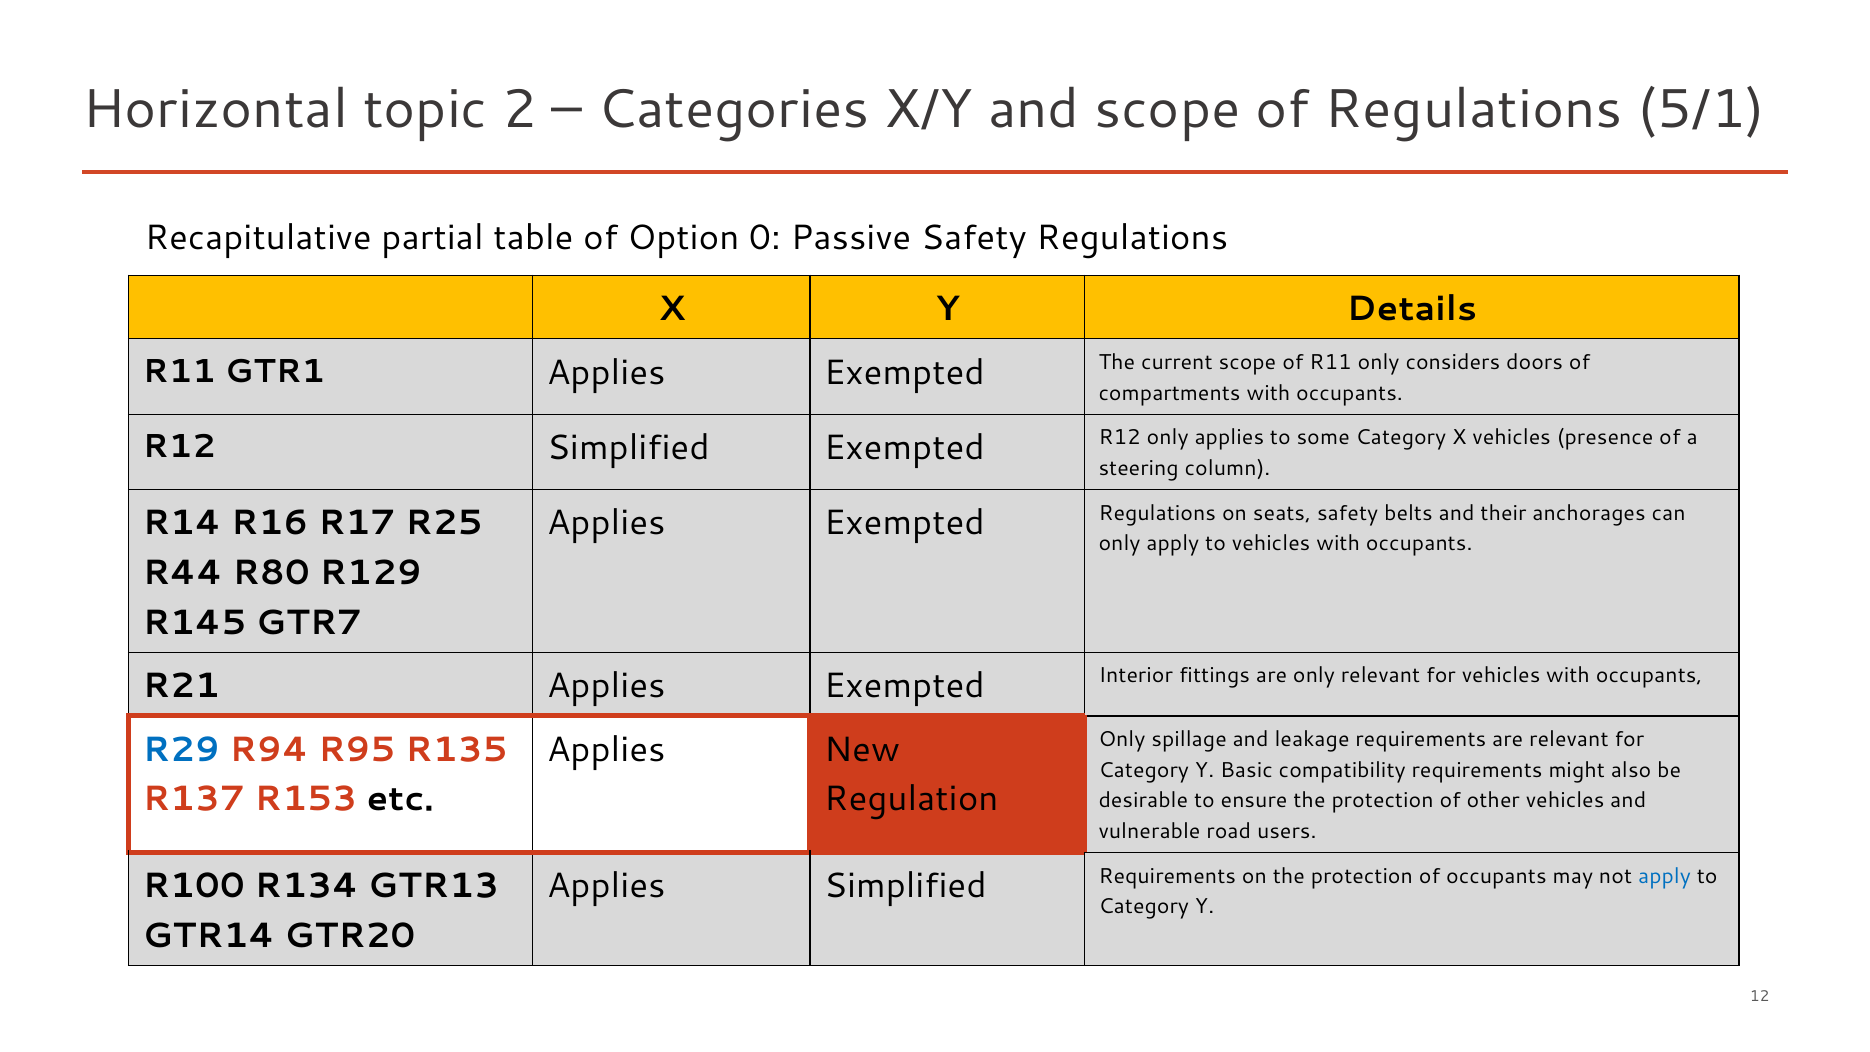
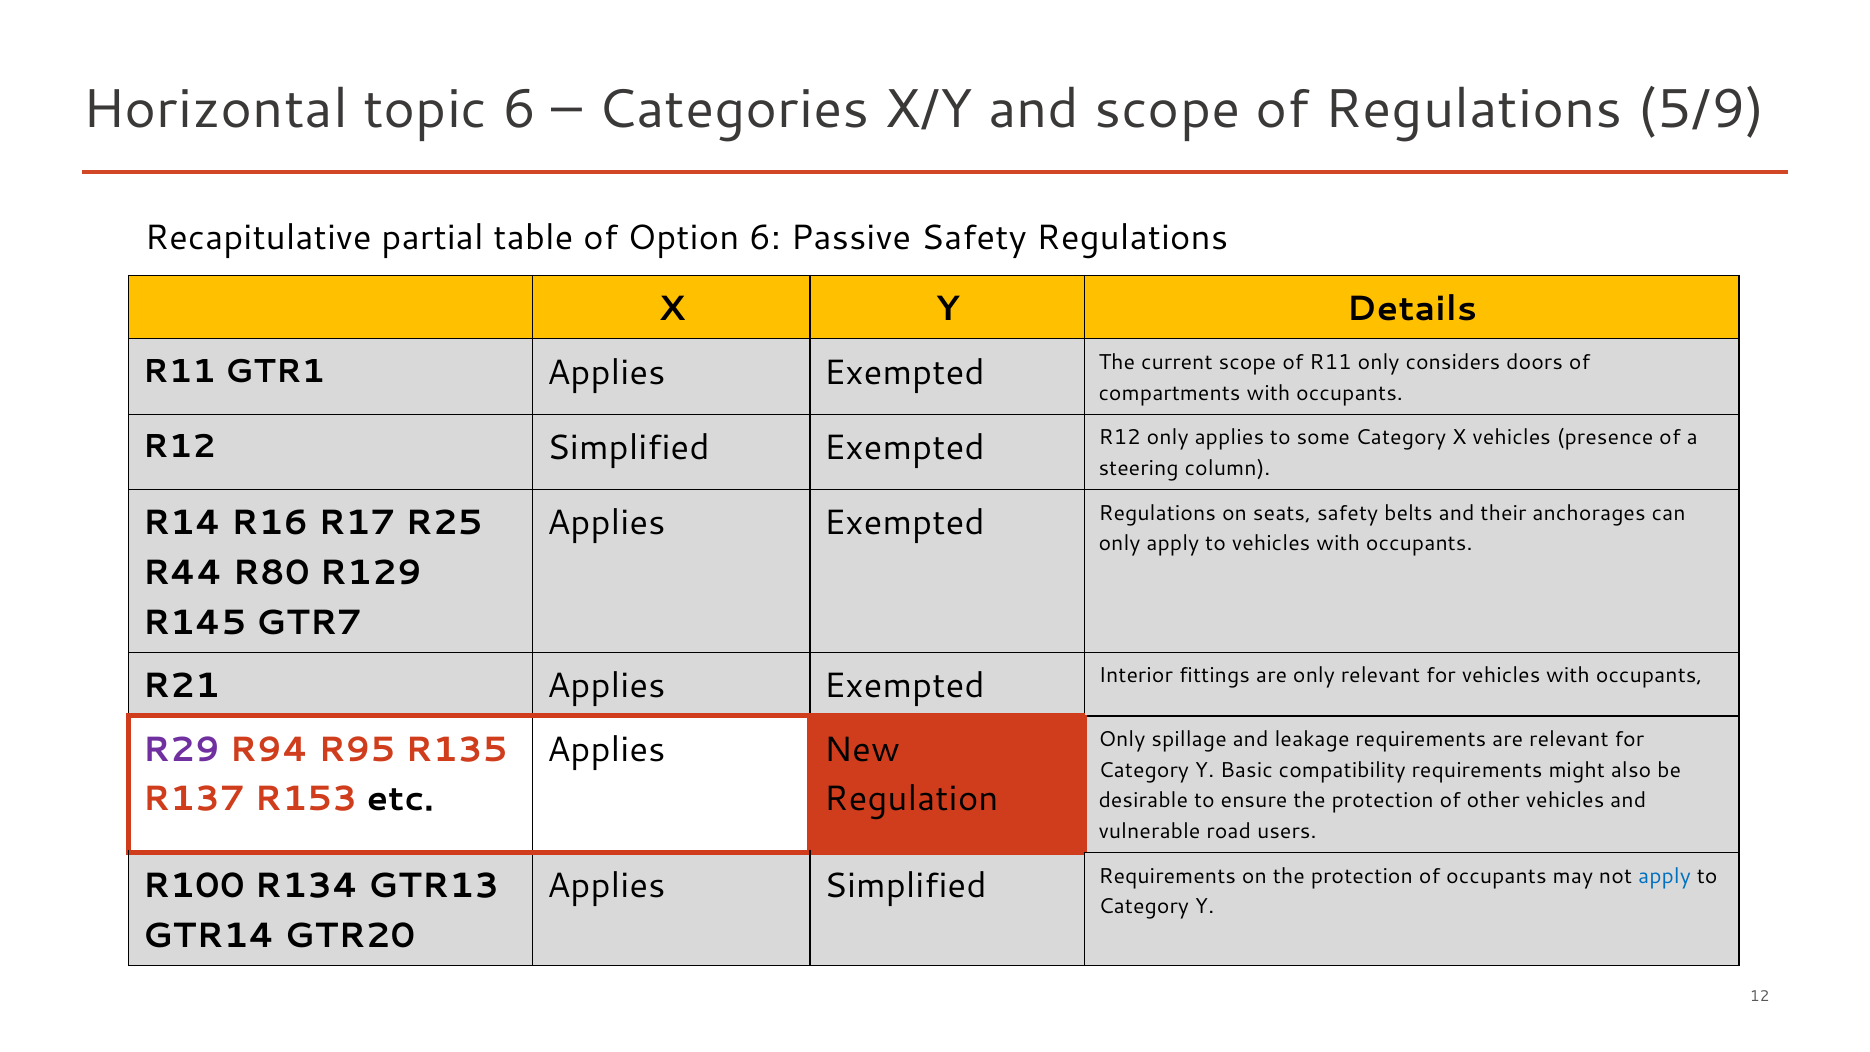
topic 2: 2 -> 6
5/1: 5/1 -> 5/9
Option 0: 0 -> 6
R29 colour: blue -> purple
